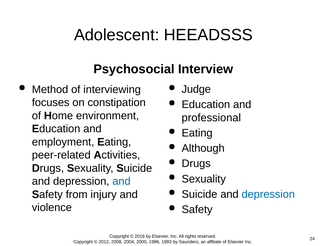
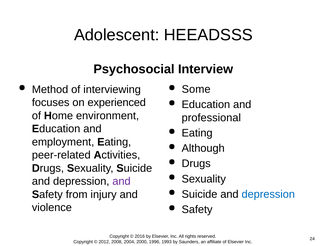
Judge: Judge -> Some
constipation: constipation -> experienced
and at (122, 181) colour: blue -> purple
